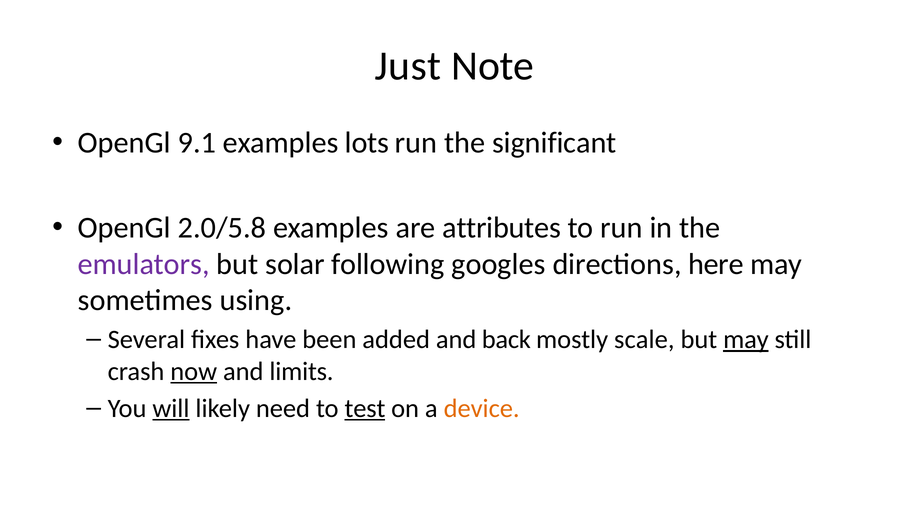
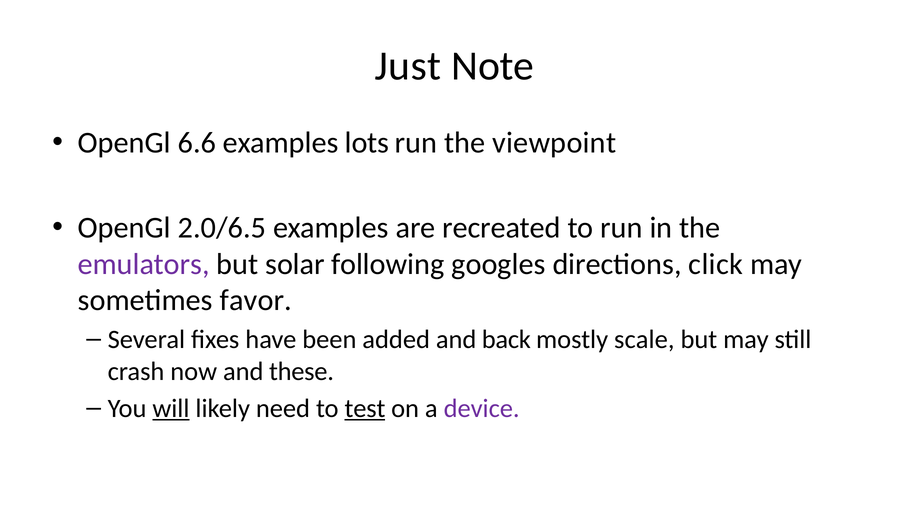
9.1: 9.1 -> 6.6
significant: significant -> viewpoint
2.0/5.8: 2.0/5.8 -> 2.0/6.5
attributes: attributes -> recreated
here: here -> click
using: using -> favor
may at (746, 340) underline: present -> none
now underline: present -> none
limits: limits -> these
device colour: orange -> purple
